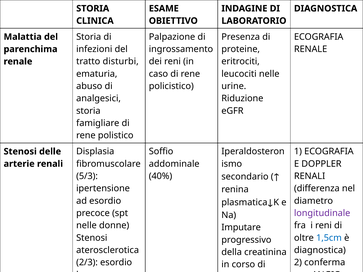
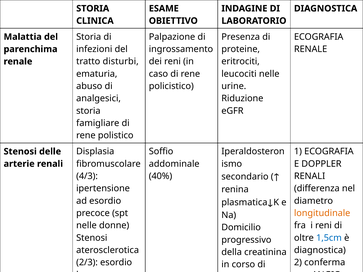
5/3: 5/3 -> 4/3
longitudinale colour: purple -> orange
Imputare: Imputare -> Domicilio
